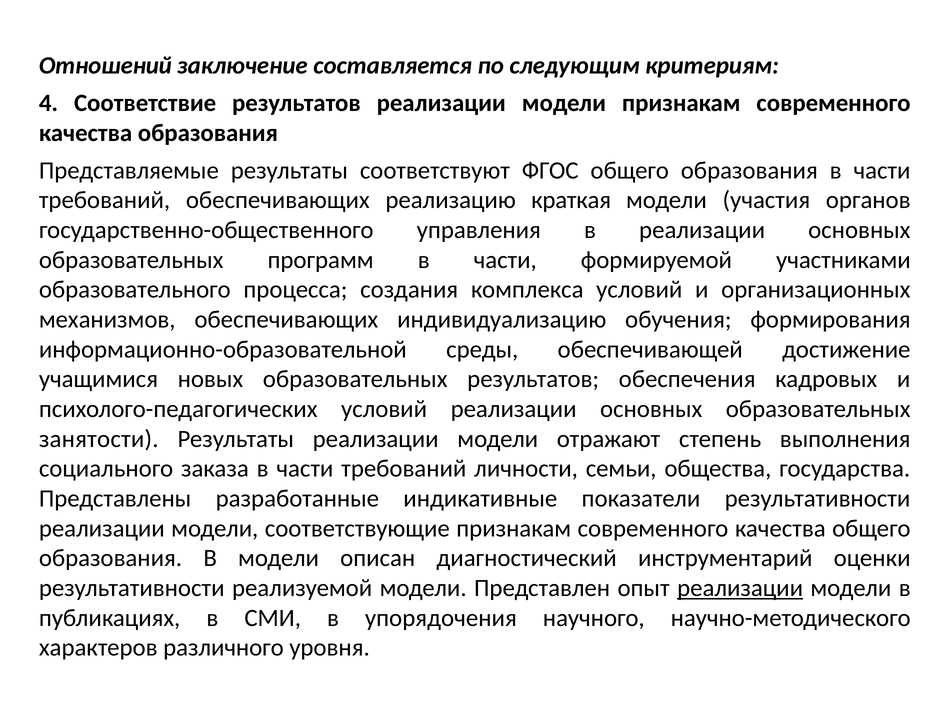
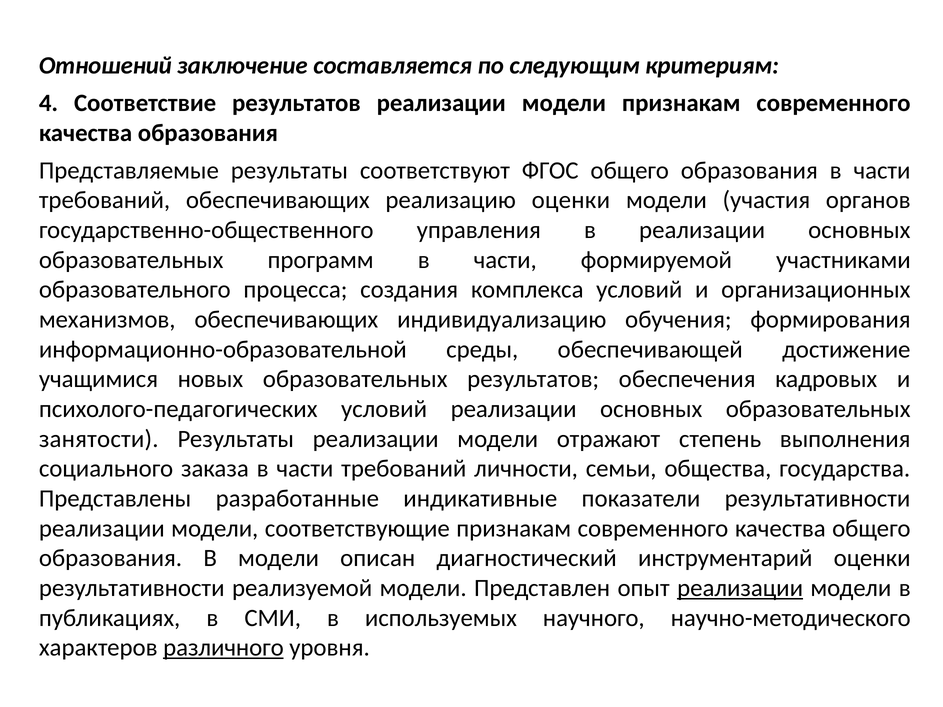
реализацию краткая: краткая -> оценки
упорядочения: упорядочения -> используемых
различного underline: none -> present
